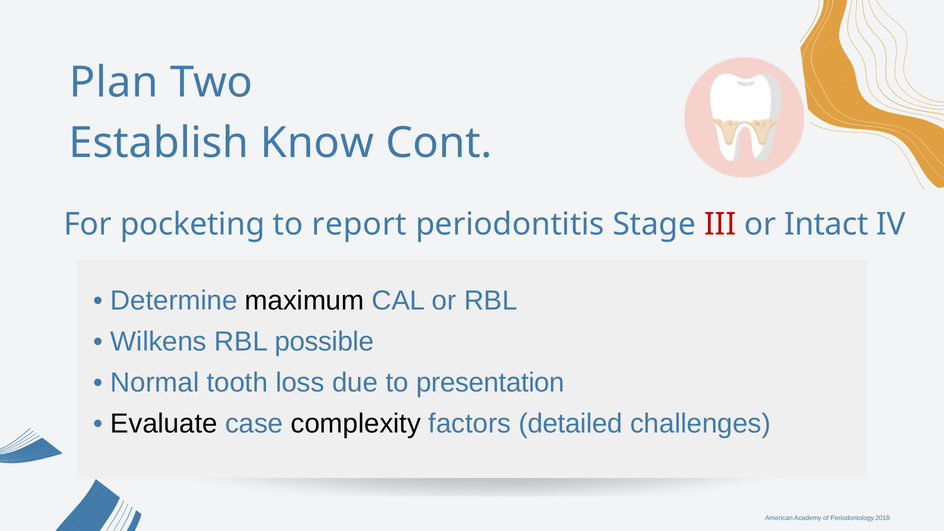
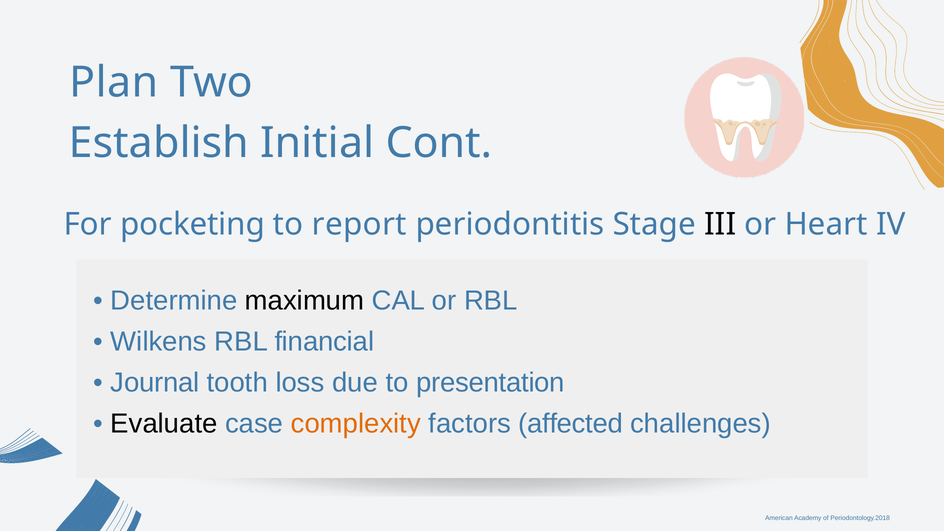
Know: Know -> Initial
III colour: red -> black
Intact: Intact -> Heart
possible: possible -> financial
Normal: Normal -> Journal
complexity colour: black -> orange
detailed: detailed -> affected
